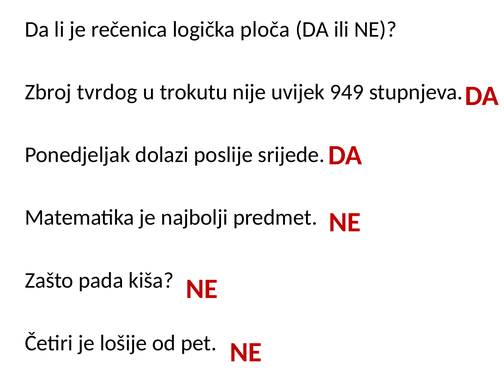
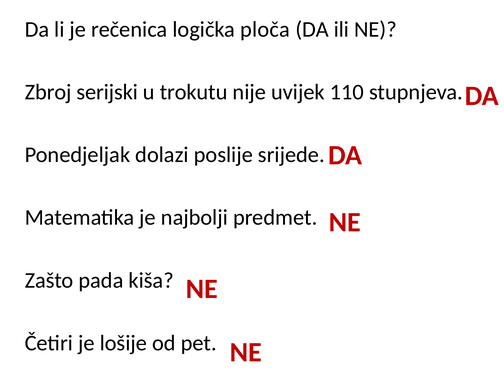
tvrdog: tvrdog -> serijski
949: 949 -> 110
